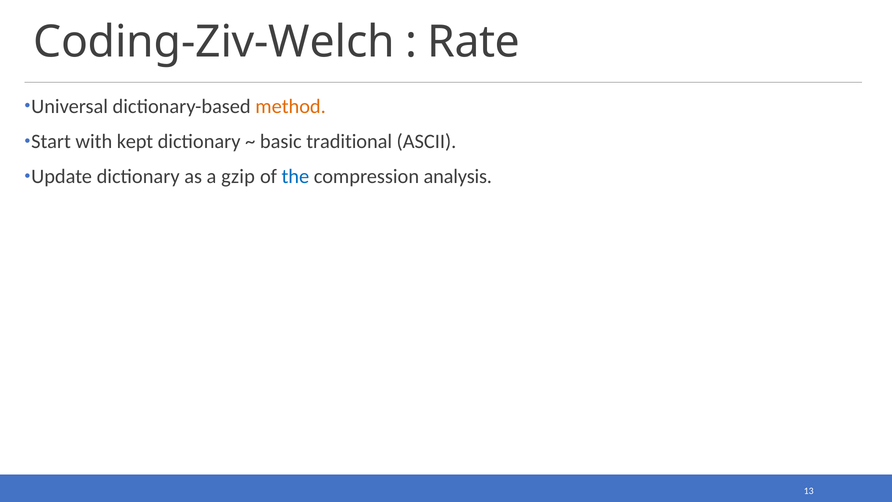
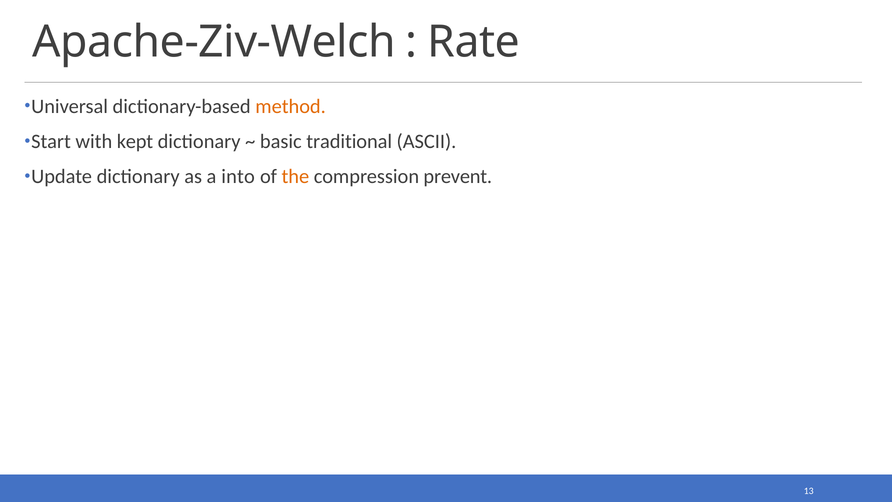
Coding-Ziv-Welch: Coding-Ziv-Welch -> Apache-Ziv-Welch
gzip: gzip -> into
the colour: blue -> orange
analysis: analysis -> prevent
